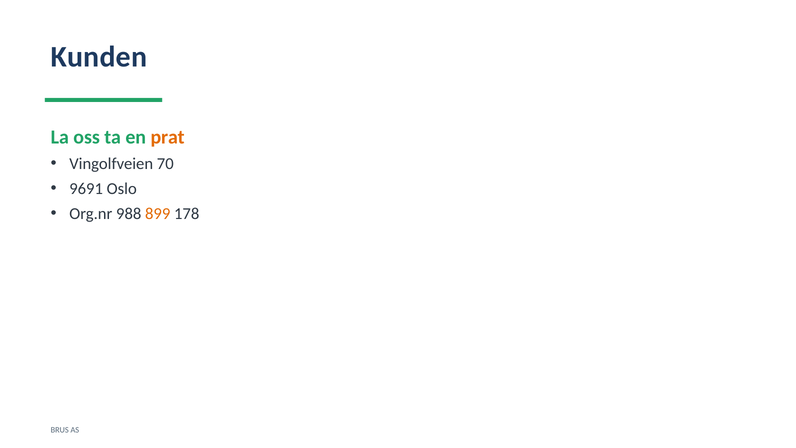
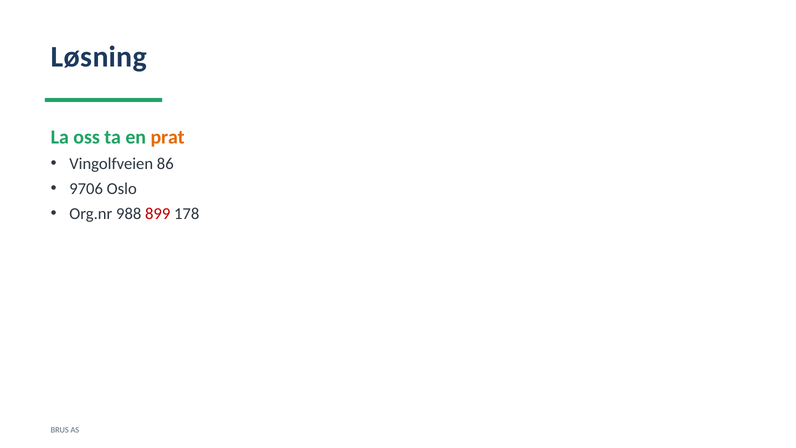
Kunden: Kunden -> Løsning
70: 70 -> 86
9691: 9691 -> 9706
899 colour: orange -> red
